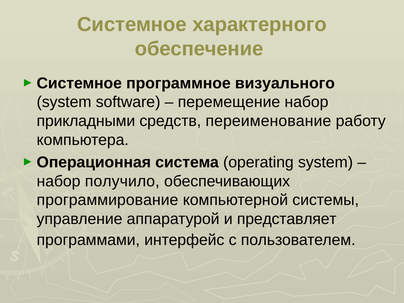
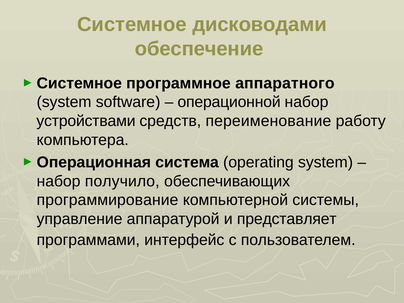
характерного: характерного -> дисководами
визуального: визуального -> аппаратного
перемещение: перемещение -> операционной
прикладными: прикладными -> устройствами
